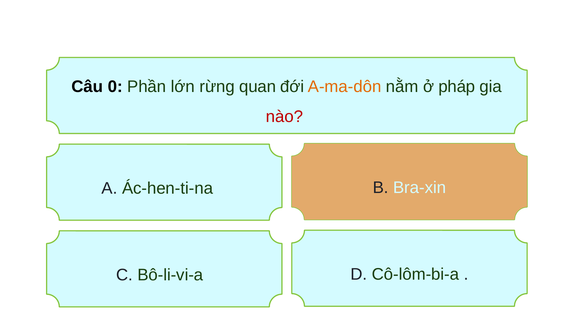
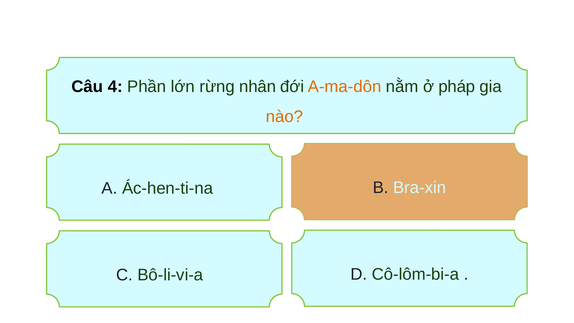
0: 0 -> 4
quan: quan -> nhân
nào colour: red -> orange
